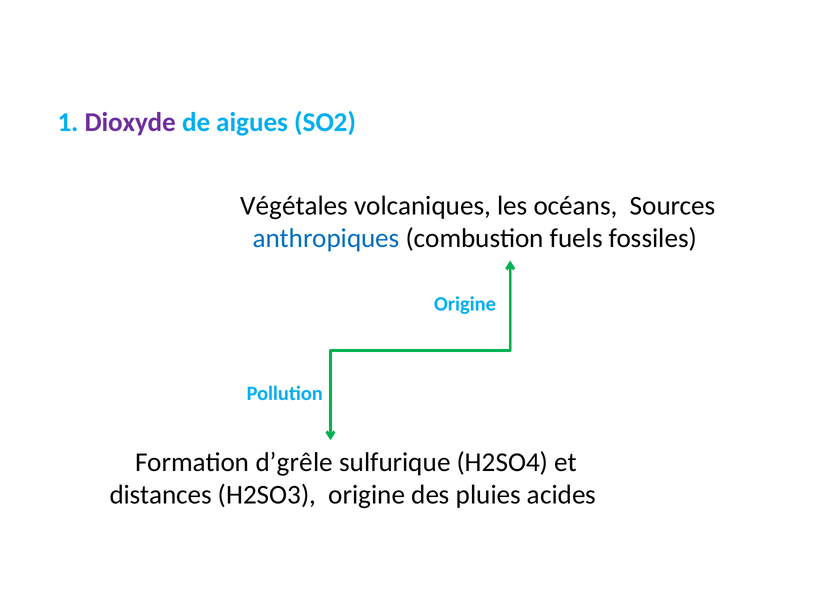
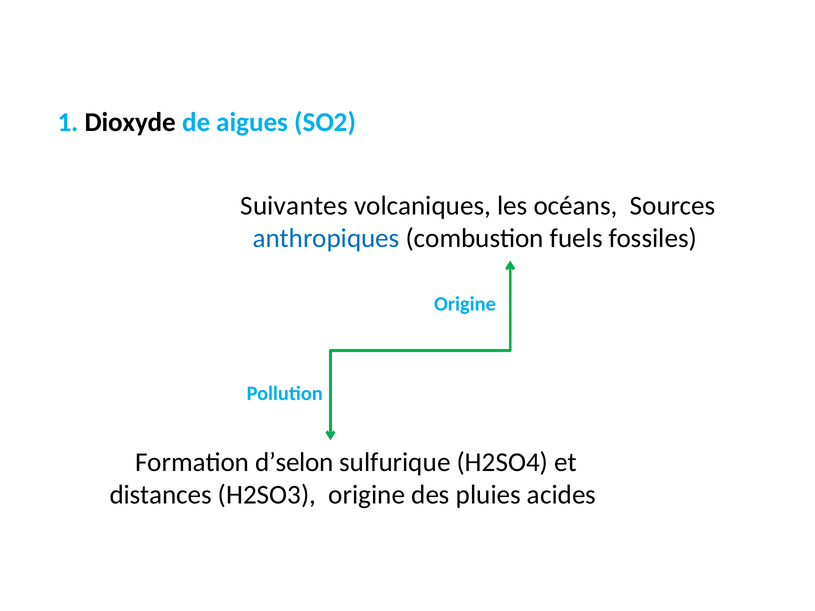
Dioxyde colour: purple -> black
Végétales: Végétales -> Suivantes
d’grêle: d’grêle -> d’selon
